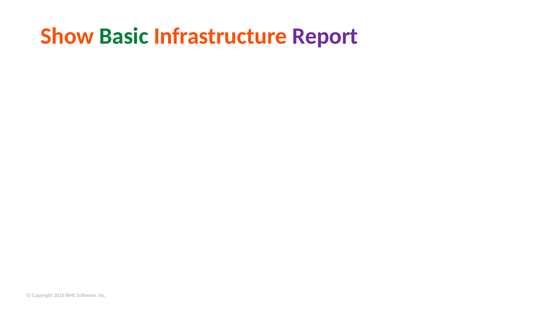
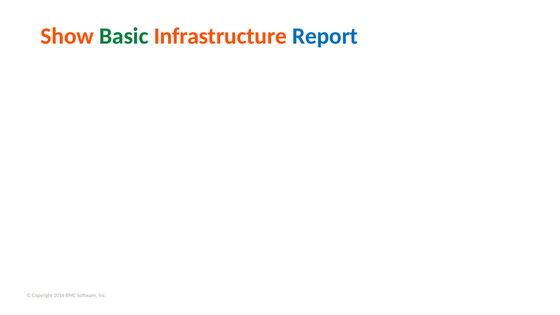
Report colour: purple -> blue
